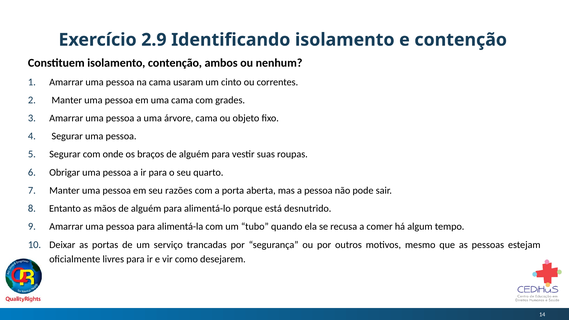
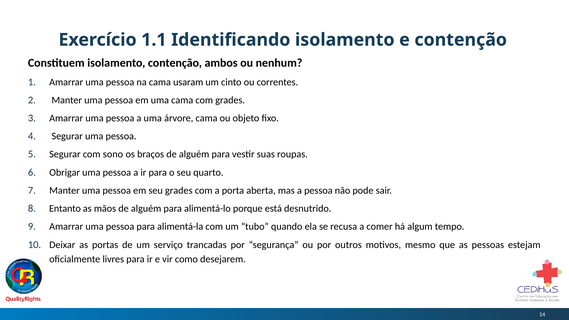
2.9: 2.9 -> 1.1
onde: onde -> sono
seu razões: razões -> grades
